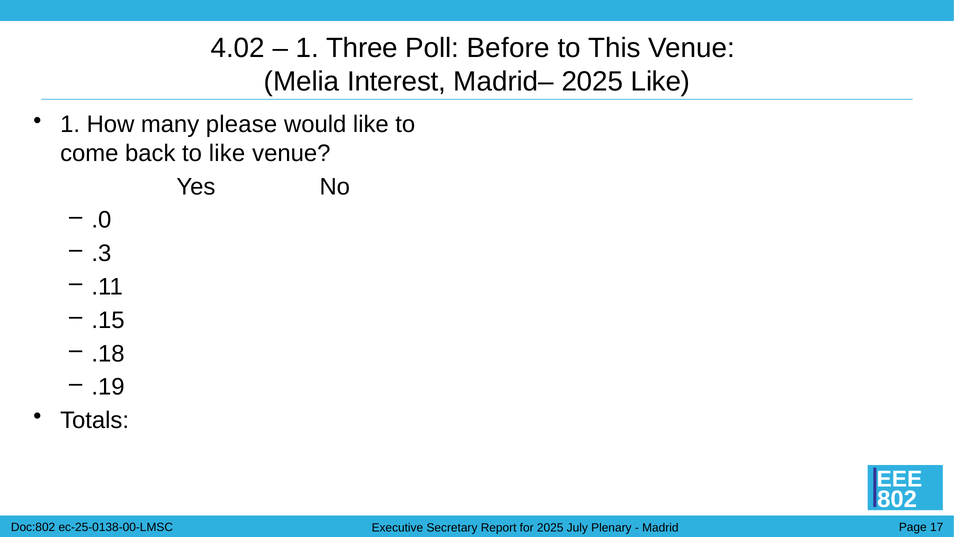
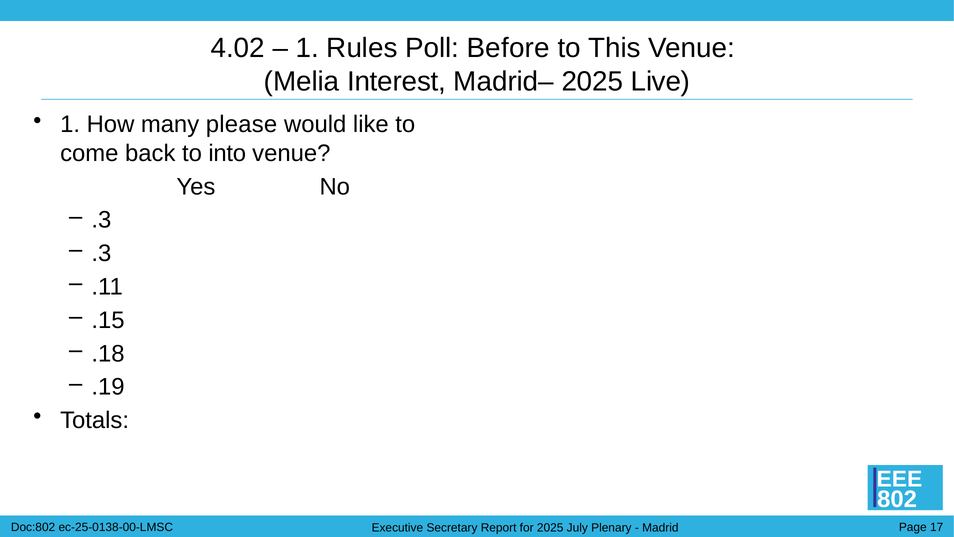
Three: Three -> Rules
2025 Like: Like -> Live
to like: like -> into
.0 at (101, 220): .0 -> .3
